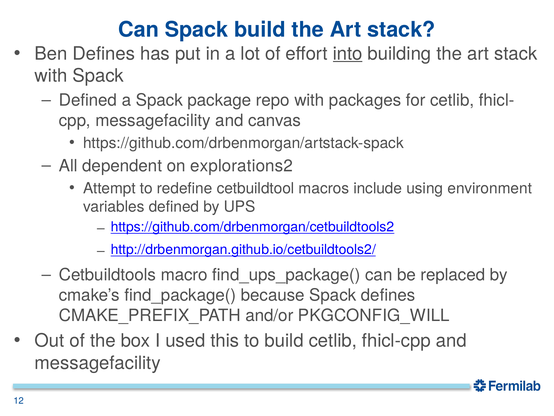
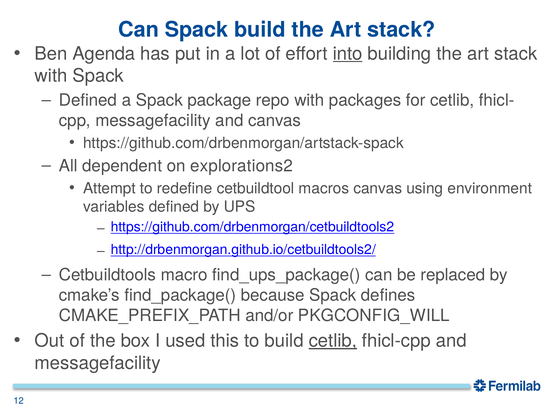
Ben Defines: Defines -> Agenda
macros include: include -> canvas
cetlib at (333, 340) underline: none -> present
